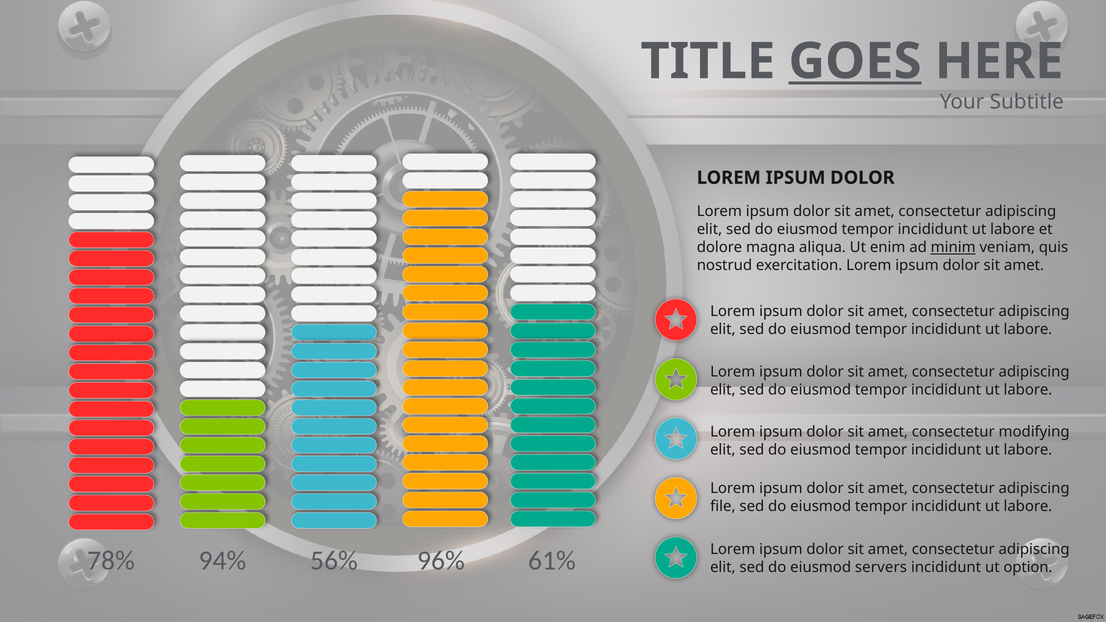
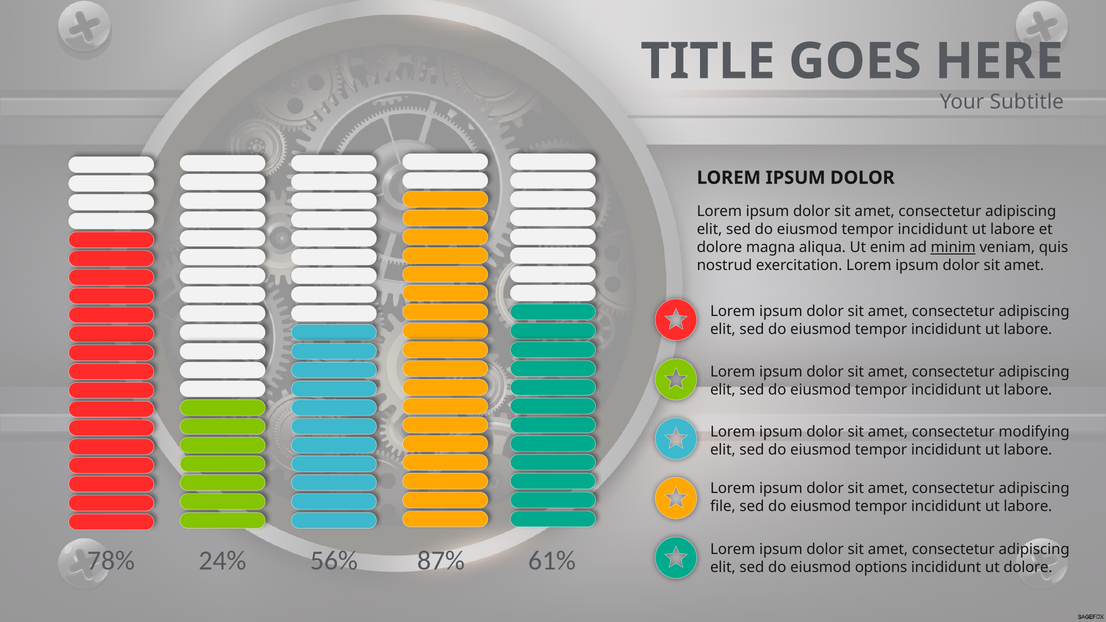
GOES underline: present -> none
94%: 94% -> 24%
96%: 96% -> 87%
servers: servers -> options
ut option: option -> dolore
